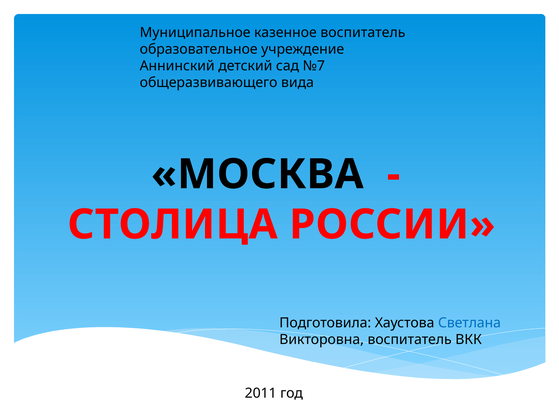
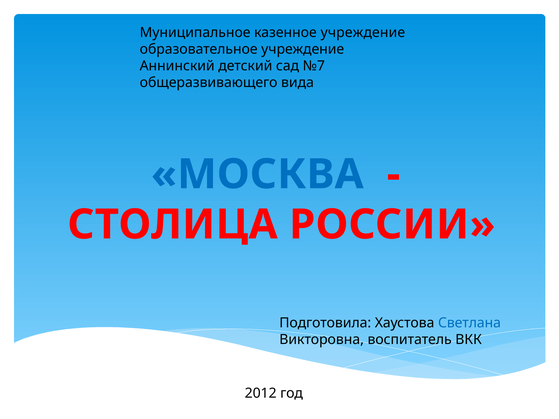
казенное воспитатель: воспитатель -> учреждение
МОСКВА colour: black -> blue
2011: 2011 -> 2012
